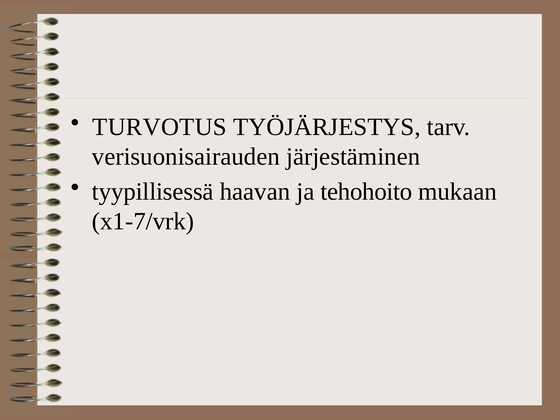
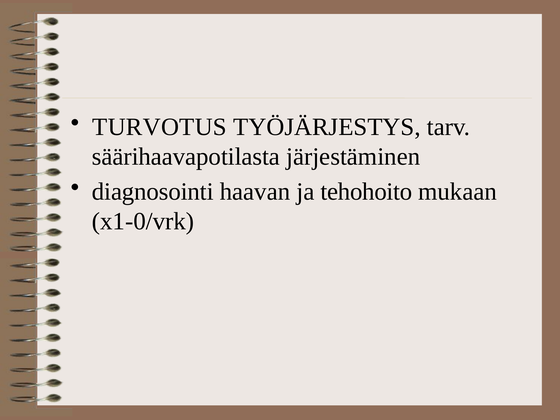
verisuonisairauden: verisuonisairauden -> säärihaavapotilasta
tyypillisessä: tyypillisessä -> diagnosointi
x1-7/vrk: x1-7/vrk -> x1-0/vrk
